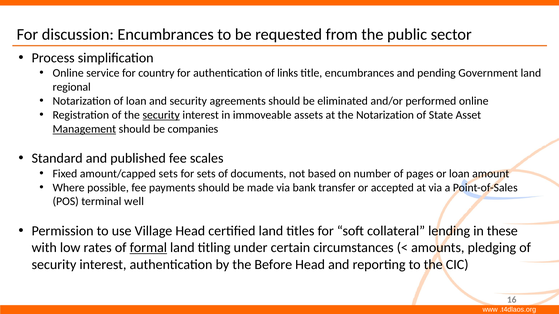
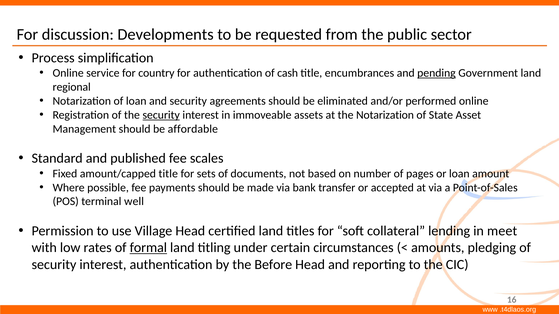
discussion Encumbrances: Encumbrances -> Developments
links: links -> cash
pending underline: none -> present
Management underline: present -> none
companies: companies -> affordable
amount/capped sets: sets -> title
these: these -> meet
